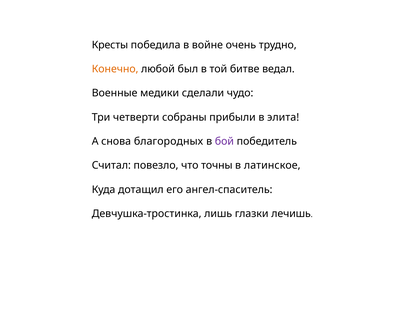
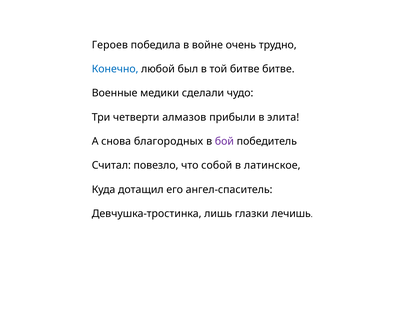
Кресты: Кресты -> Героев
Конечно colour: orange -> blue
битве ведал: ведал -> битве
собраны: собраны -> алмазов
точны: точны -> собой
